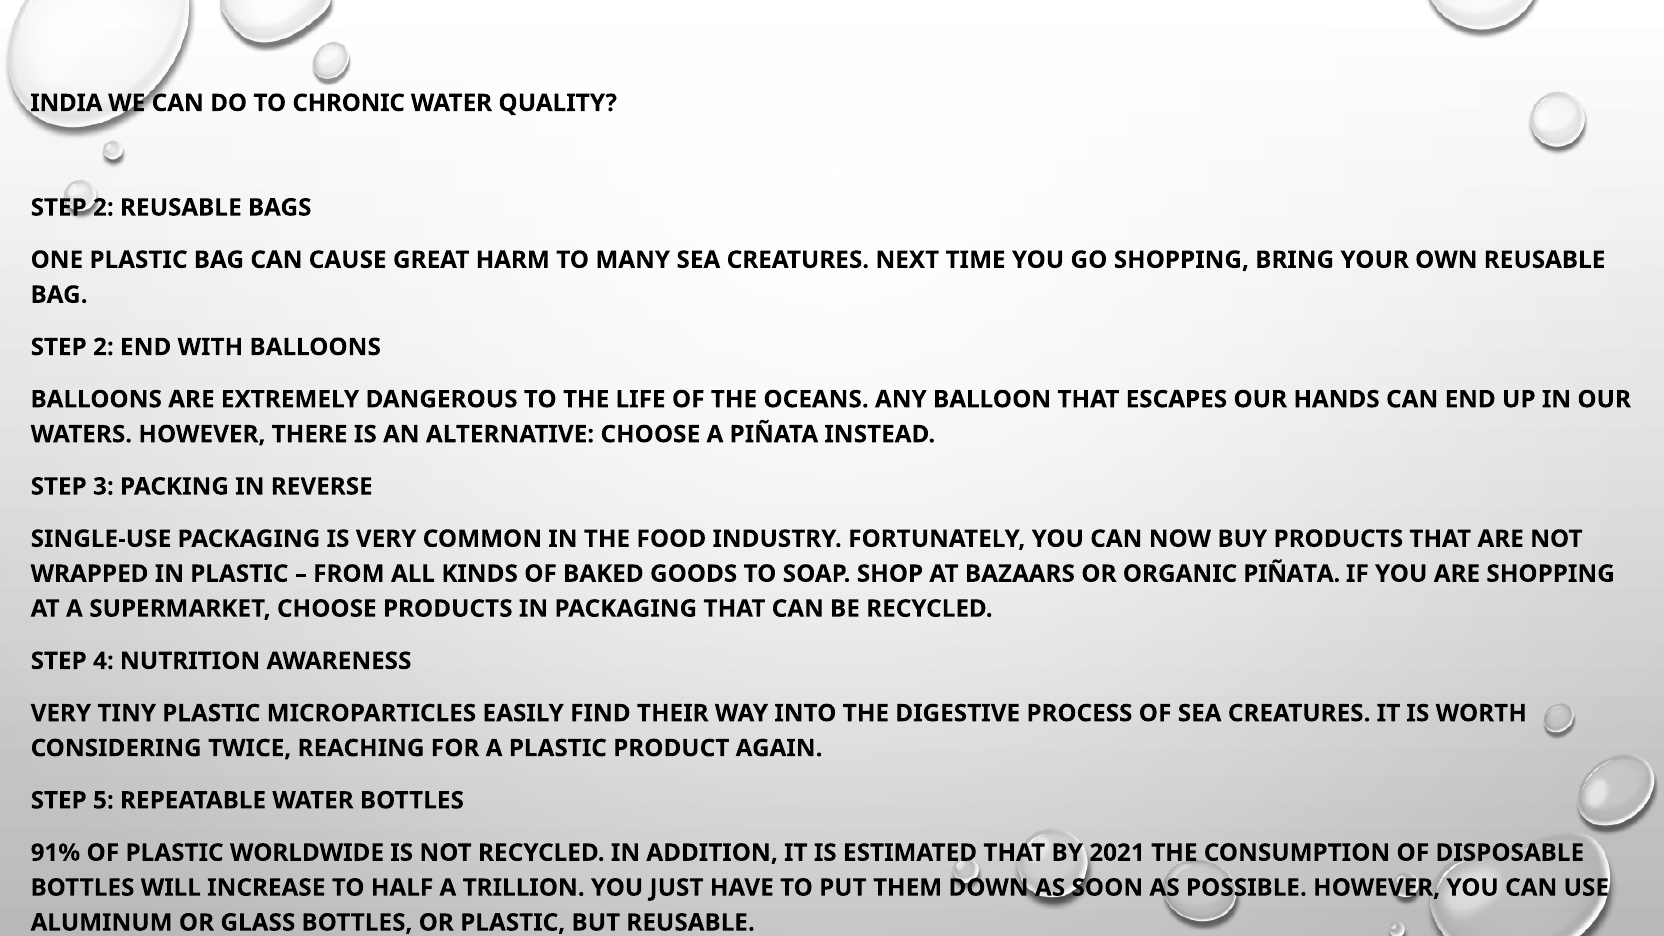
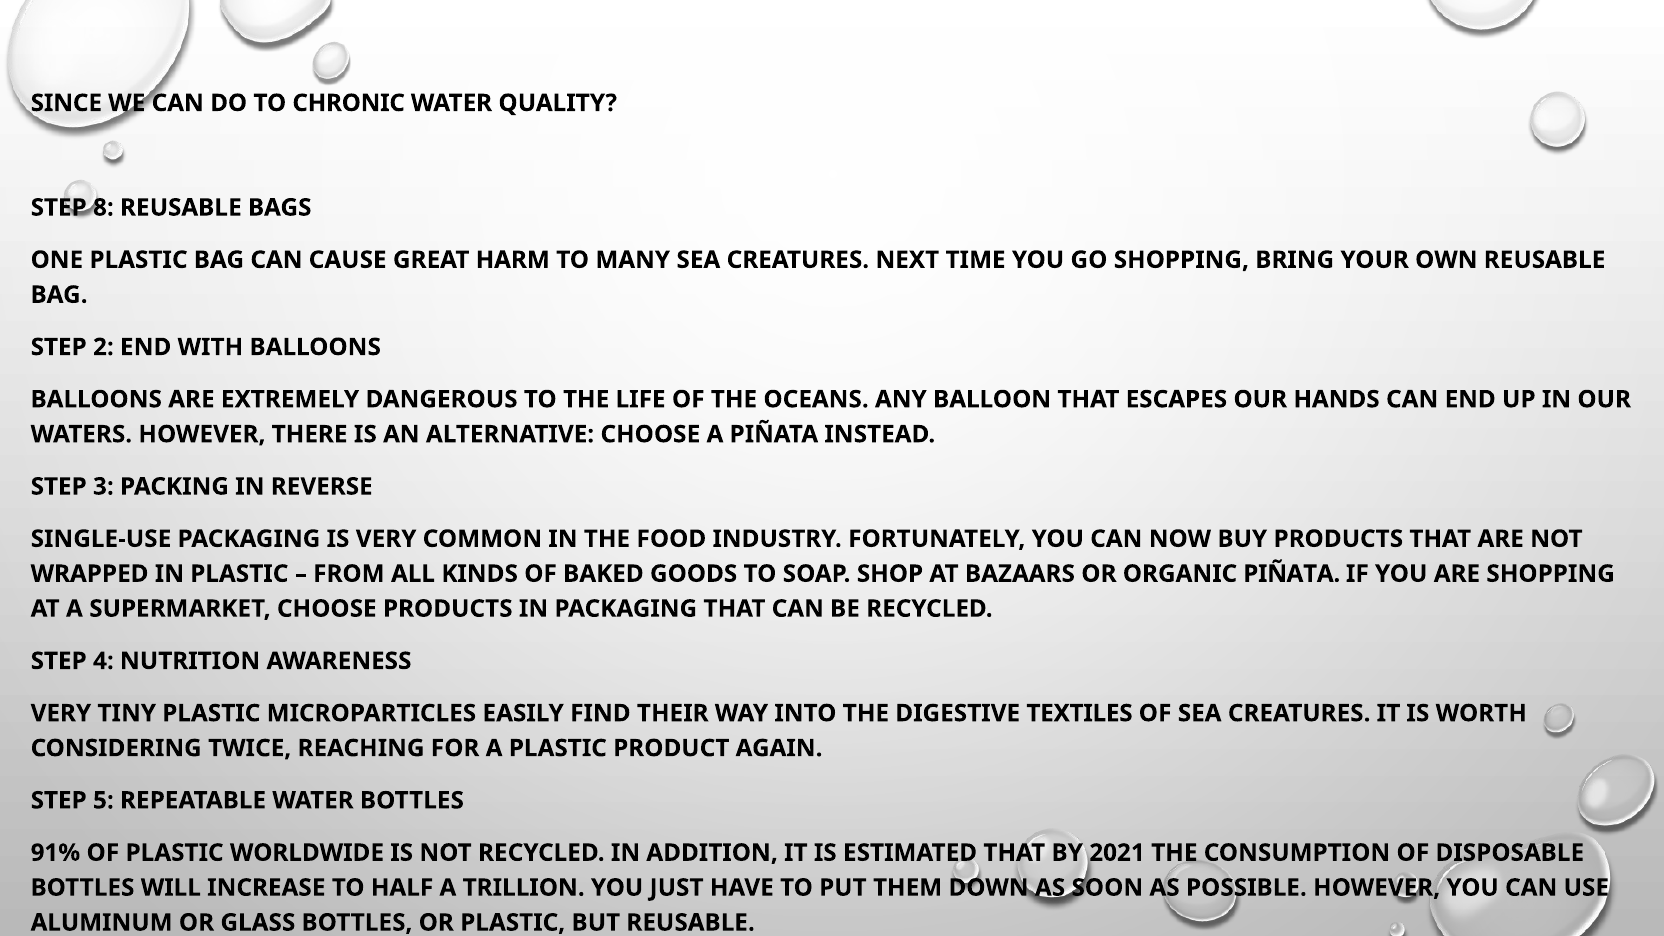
INDIA: INDIA -> SINCE
2 at (103, 208): 2 -> 8
PROCESS: PROCESS -> TEXTILES
